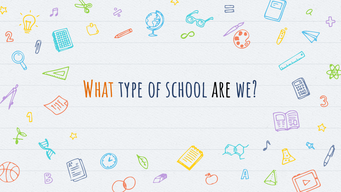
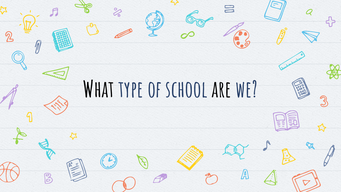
What colour: orange -> black
